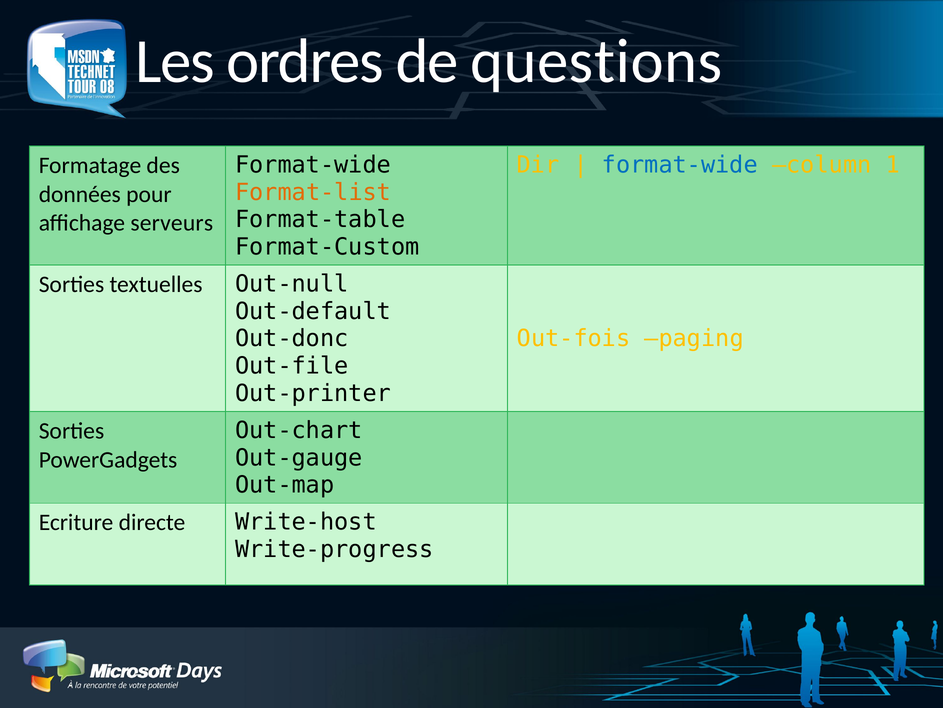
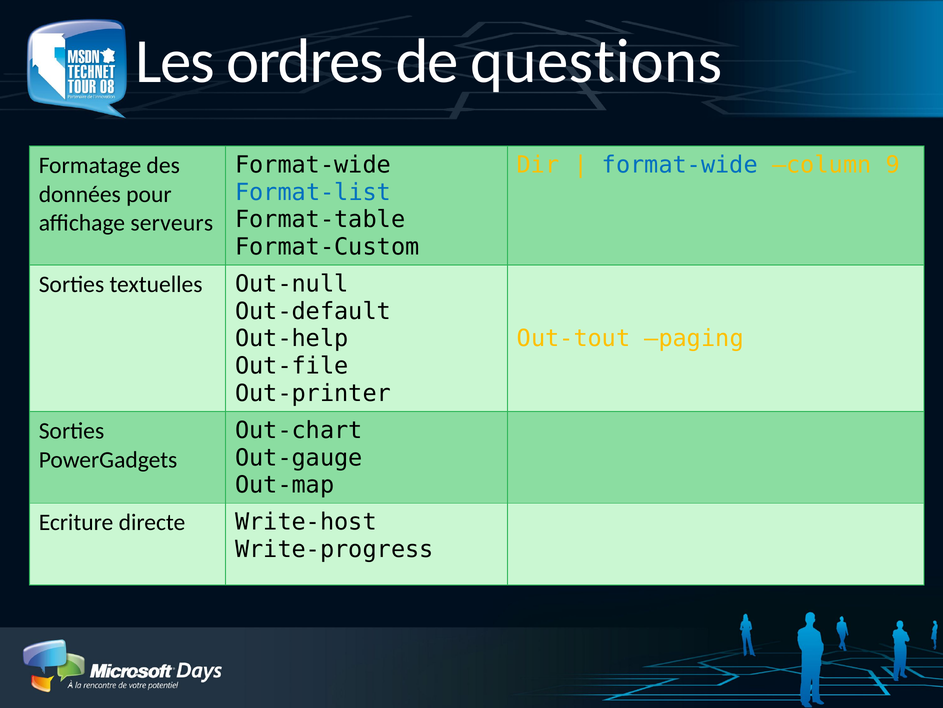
1: 1 -> 9
Format-list colour: orange -> blue
Out-donc: Out-donc -> Out-help
Out-fois: Out-fois -> Out-tout
